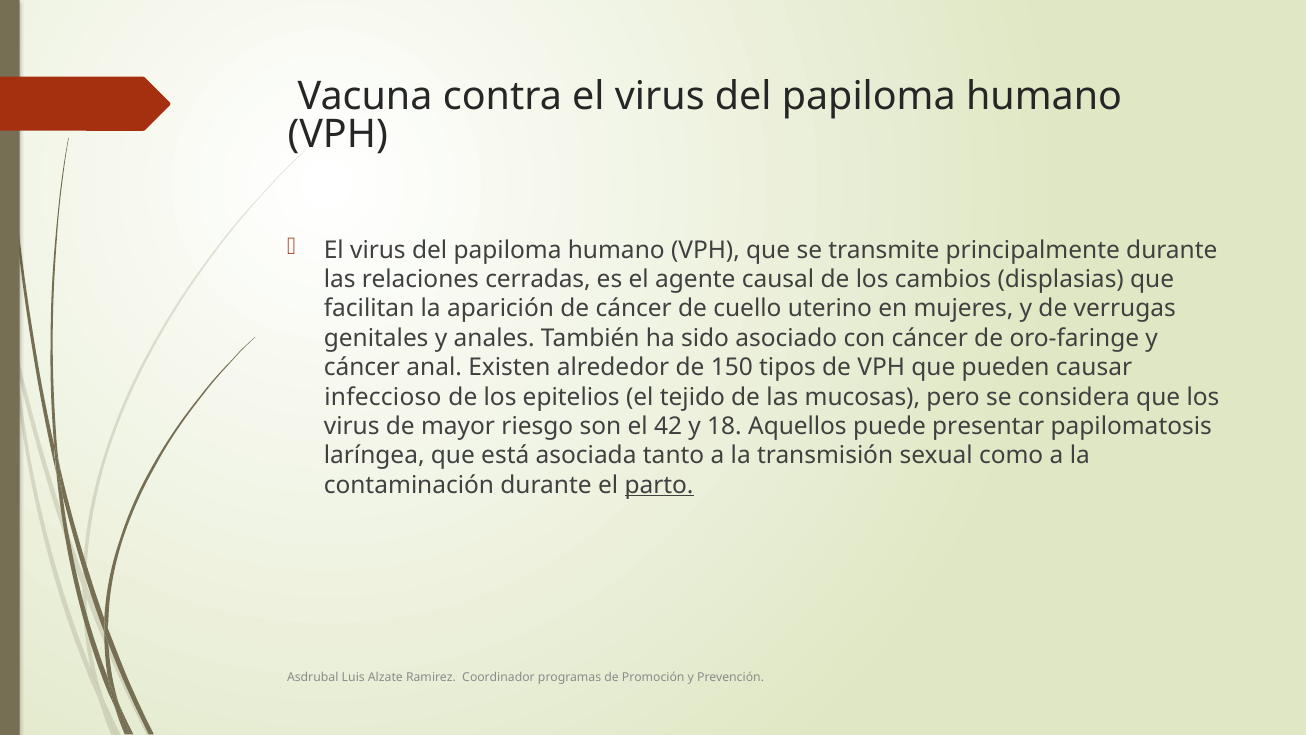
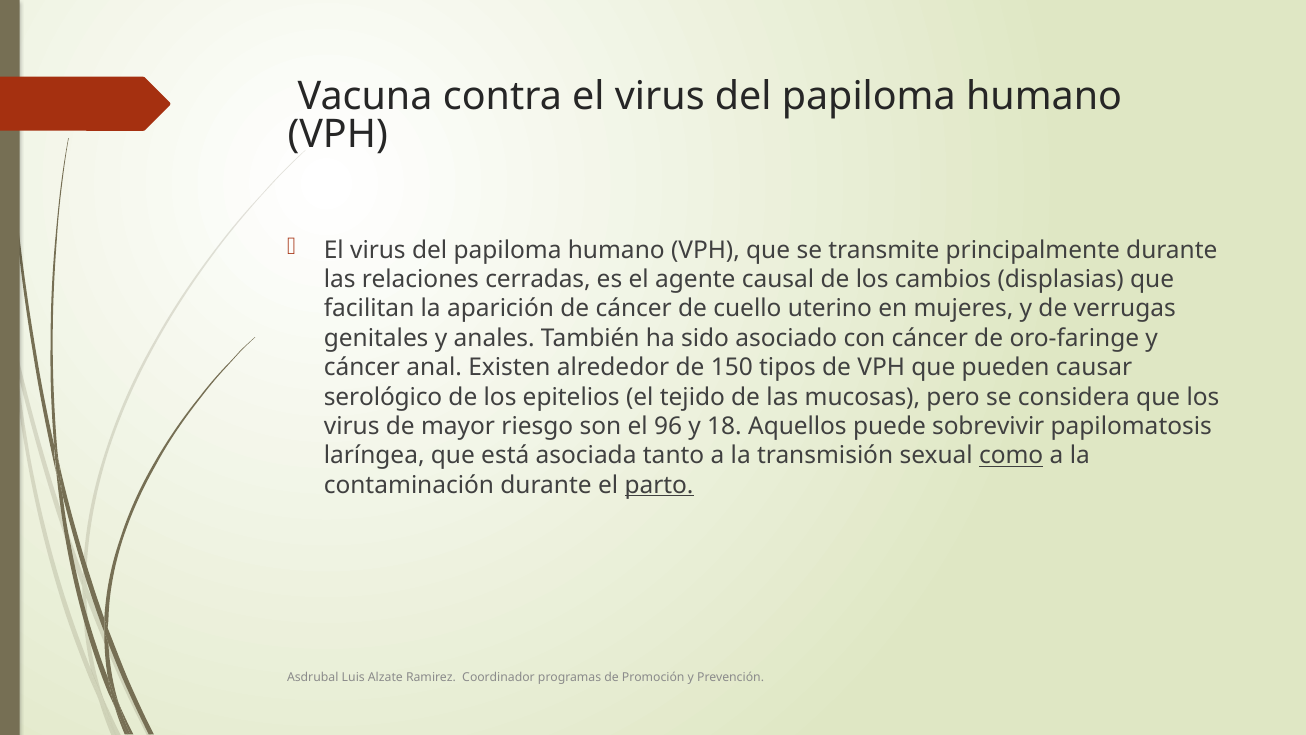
infeccioso: infeccioso -> serológico
42: 42 -> 96
presentar: presentar -> sobrevivir
como underline: none -> present
